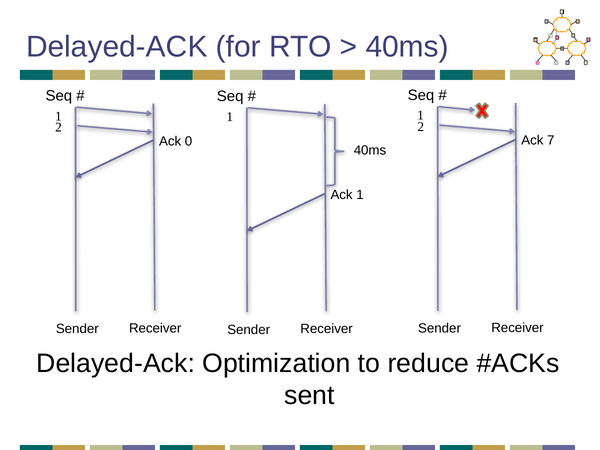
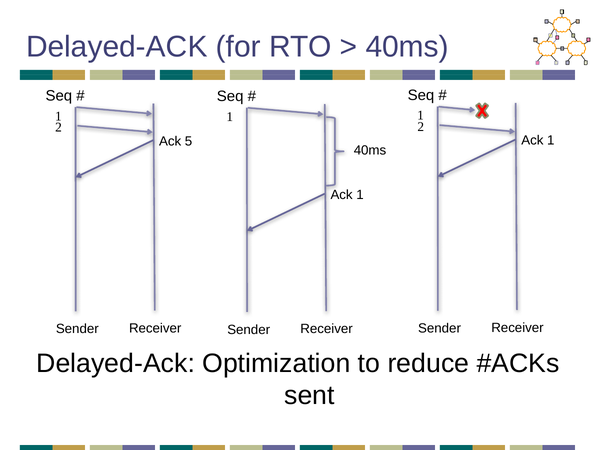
7 at (551, 141): 7 -> 1
0: 0 -> 5
